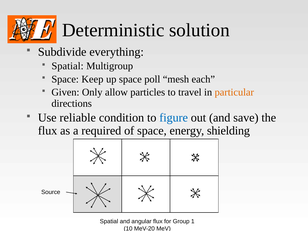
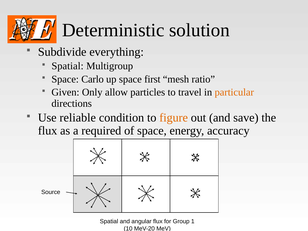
Keep: Keep -> Carlo
poll: poll -> first
each: each -> ratio
figure colour: blue -> orange
shielding: shielding -> accuracy
